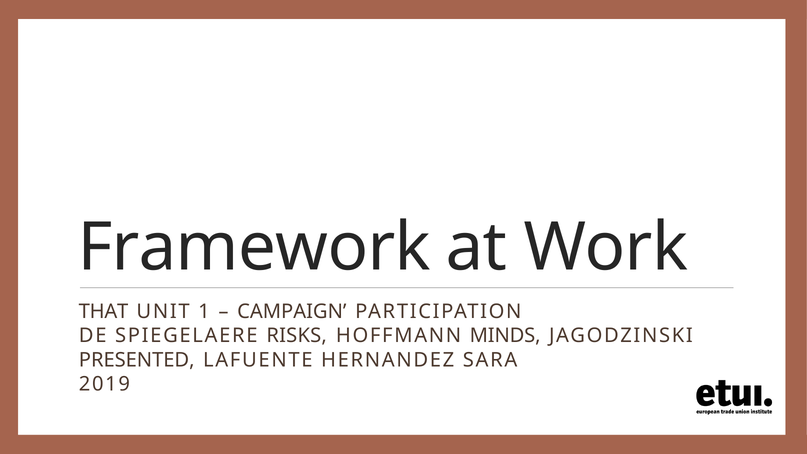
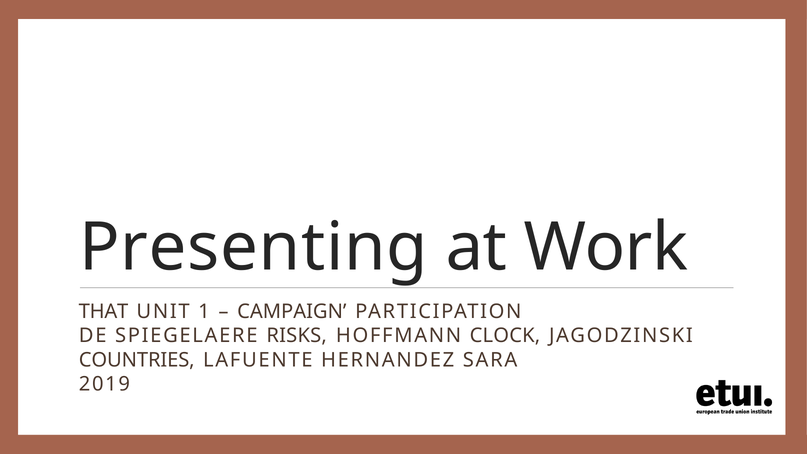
Framework: Framework -> Presenting
MINDS: MINDS -> CLOCK
PRESENTED: PRESENTED -> COUNTRIES
